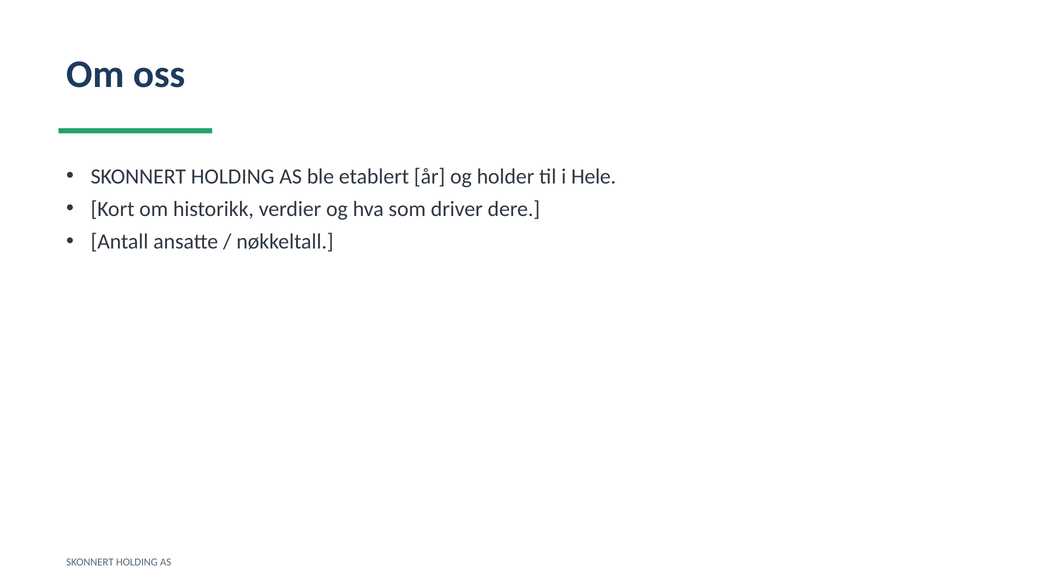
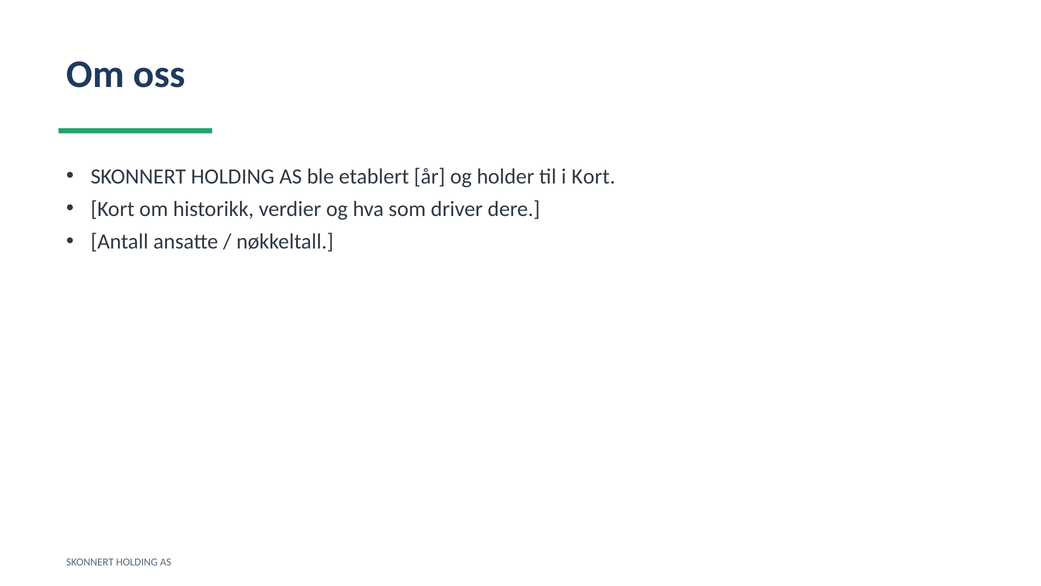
i Hele: Hele -> Kort
